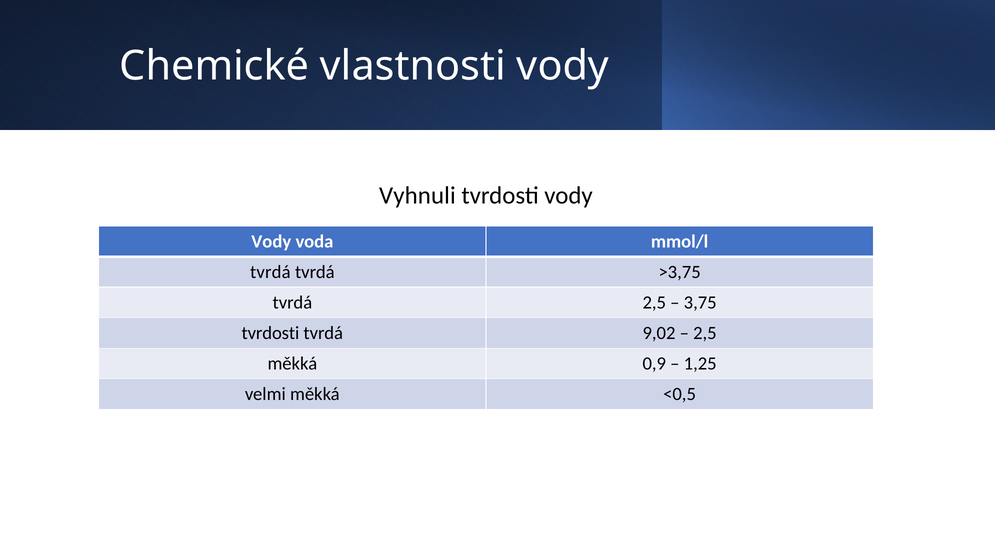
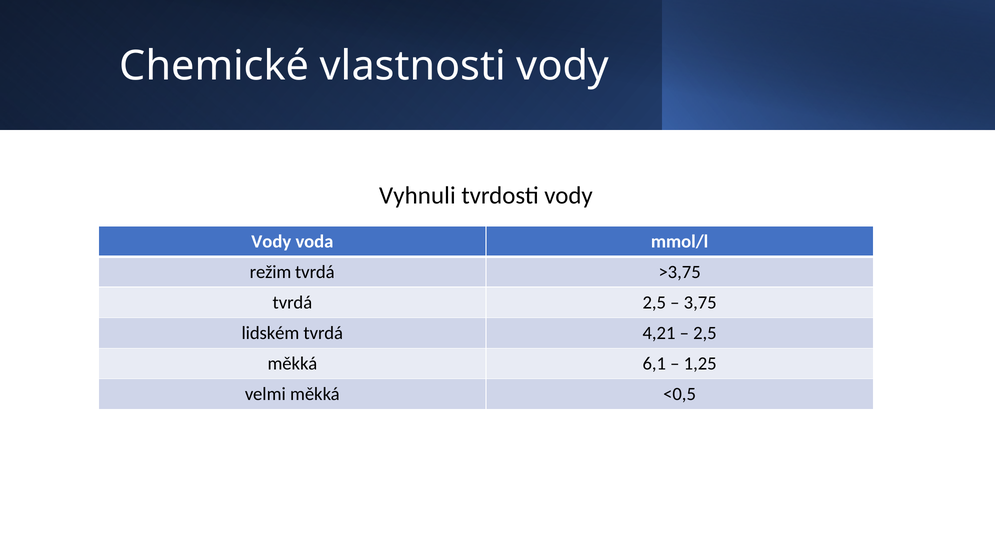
tvrdá at (270, 272): tvrdá -> režim
tvrdosti at (270, 333): tvrdosti -> lidském
9,02: 9,02 -> 4,21
0,9: 0,9 -> 6,1
